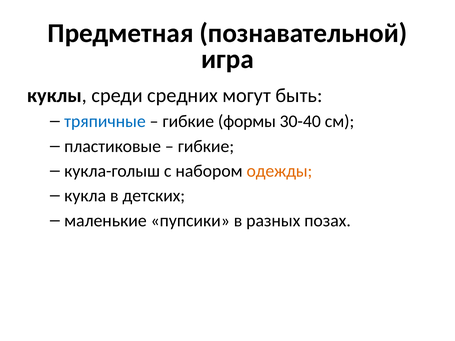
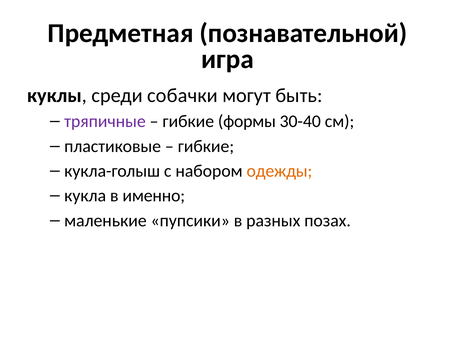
средних: средних -> собачки
тряпичные colour: blue -> purple
детских: детских -> именно
